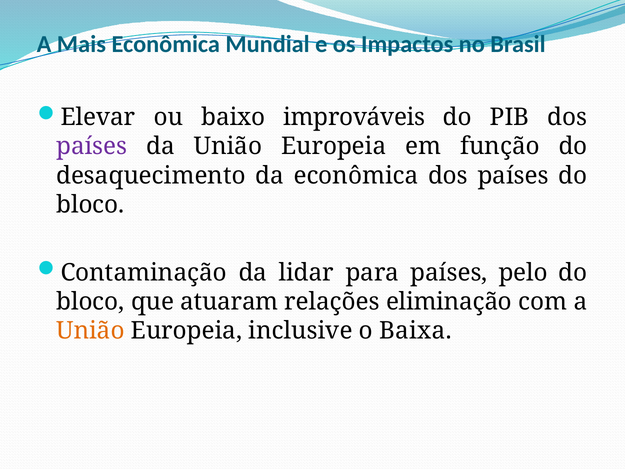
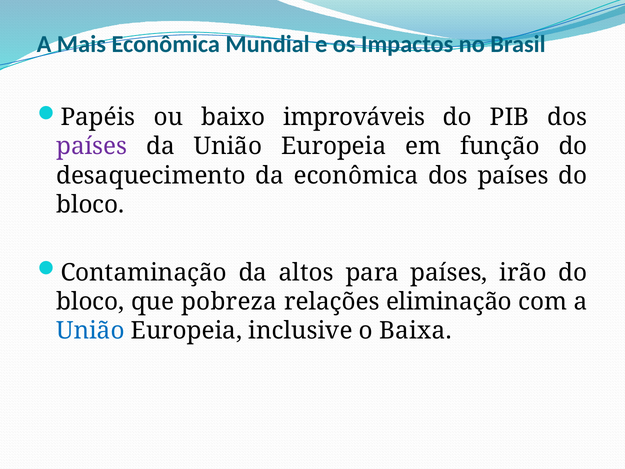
Elevar: Elevar -> Papéis
lidar: lidar -> altos
pelo: pelo -> irão
atuaram: atuaram -> pobreza
União at (90, 331) colour: orange -> blue
